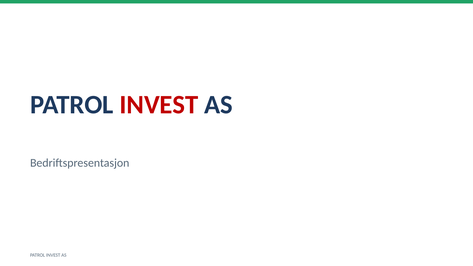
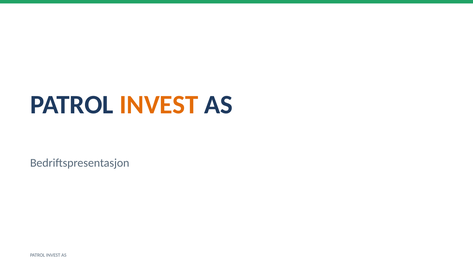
INVEST at (159, 105) colour: red -> orange
